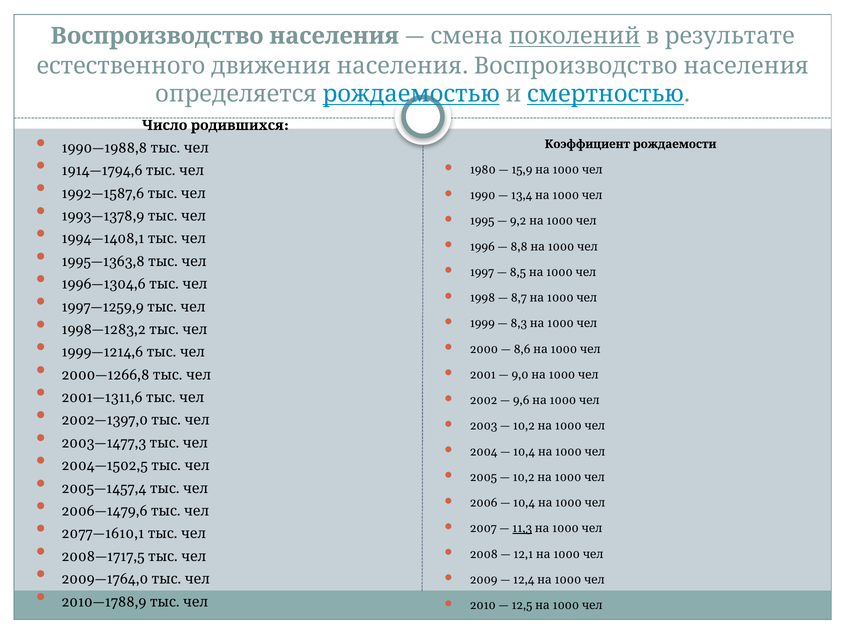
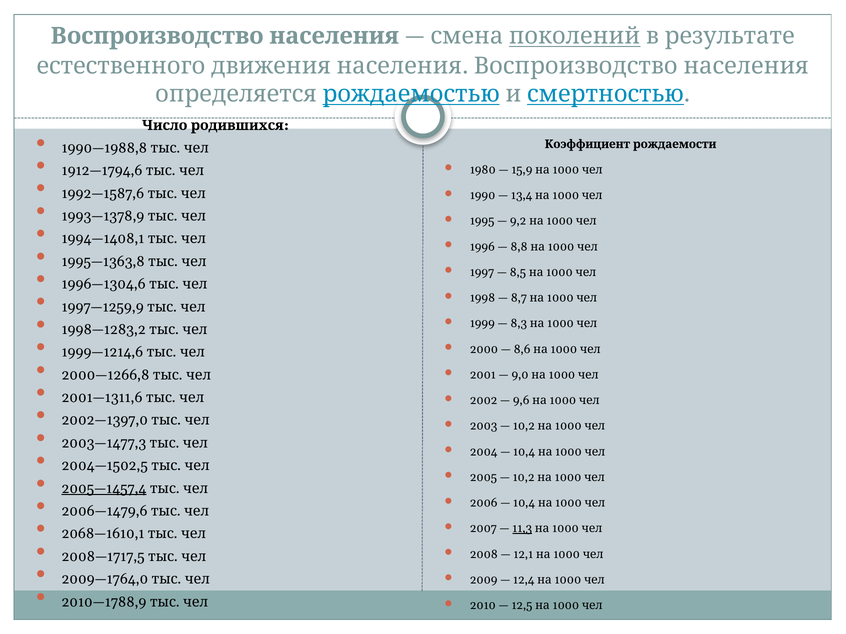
1914—1794,6: 1914—1794,6 -> 1912—1794,6
2005—1457,4 underline: none -> present
2077—1610,1: 2077—1610,1 -> 2068—1610,1
